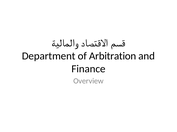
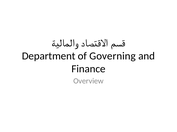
Arbitration: Arbitration -> Governing
